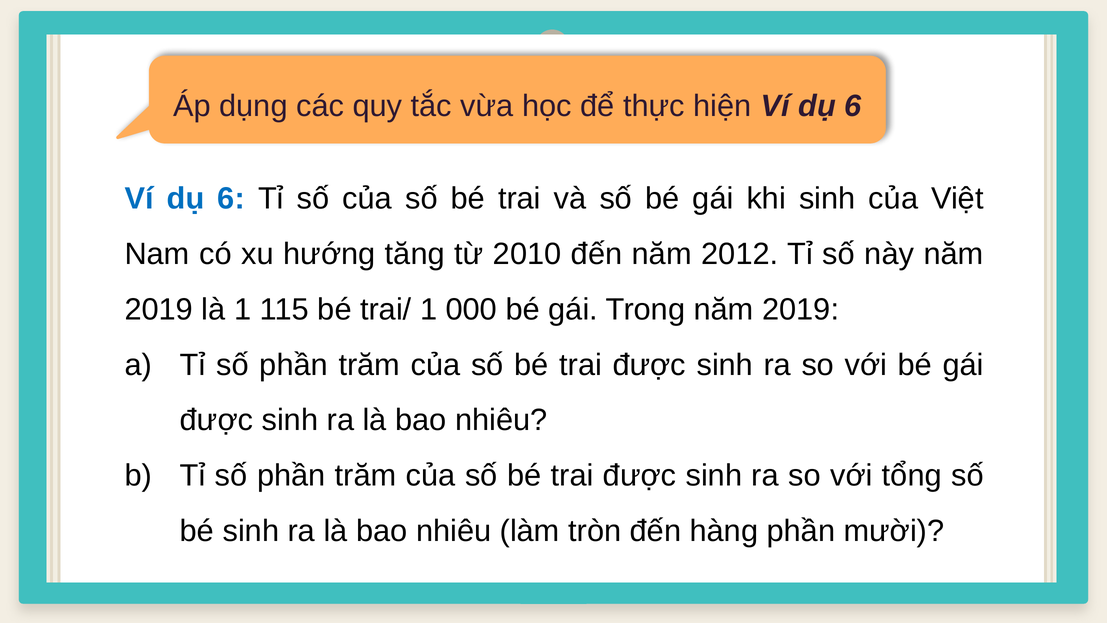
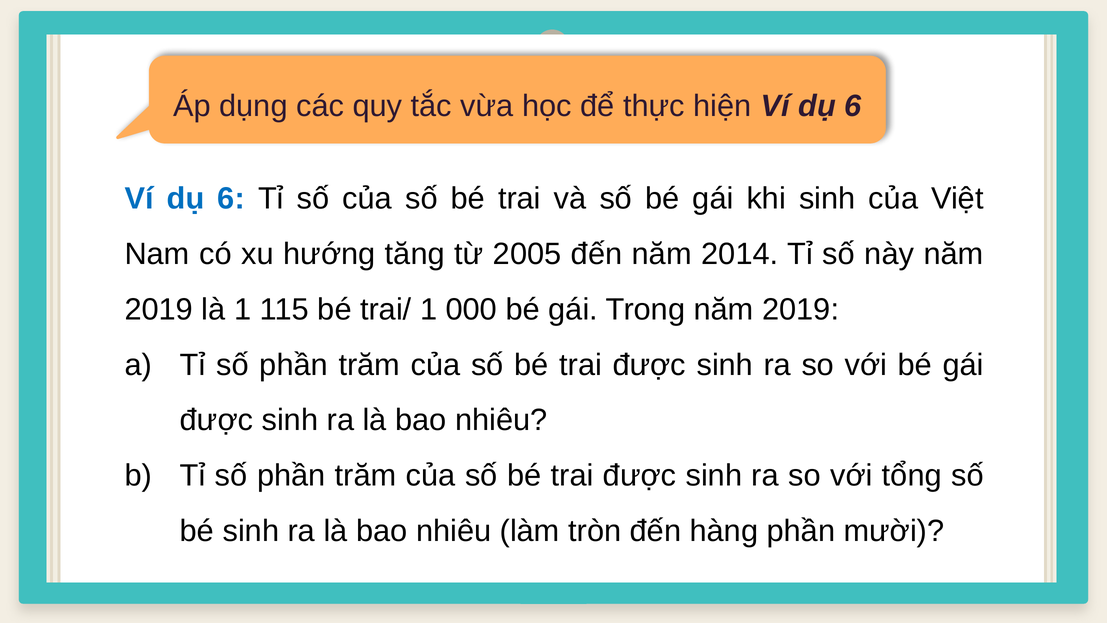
2010: 2010 -> 2005
2012: 2012 -> 2014
